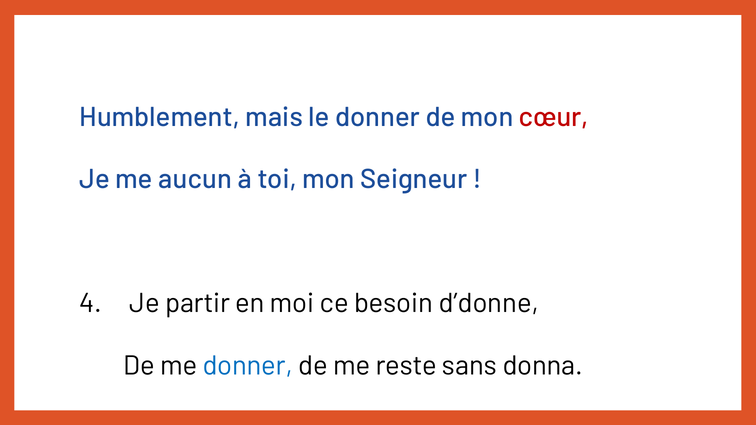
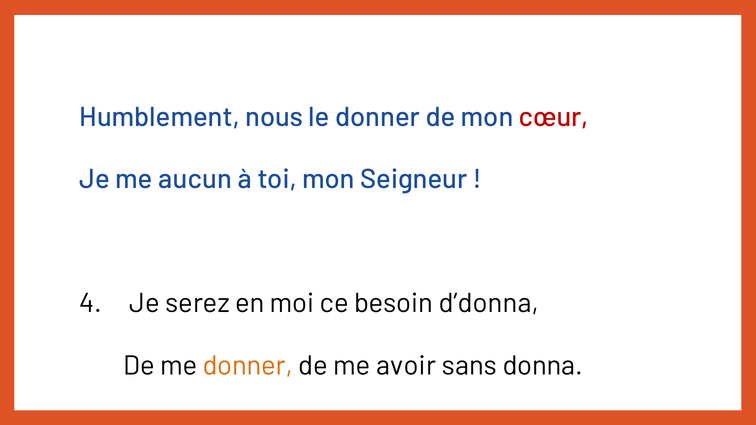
mais: mais -> nous
partir: partir -> serez
d’donne: d’donne -> d’donna
donner at (248, 366) colour: blue -> orange
reste: reste -> avoir
